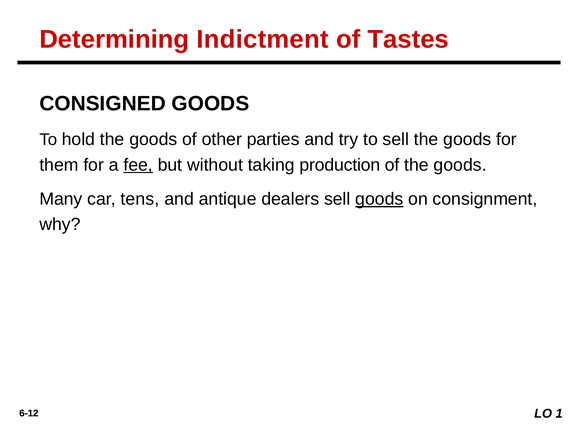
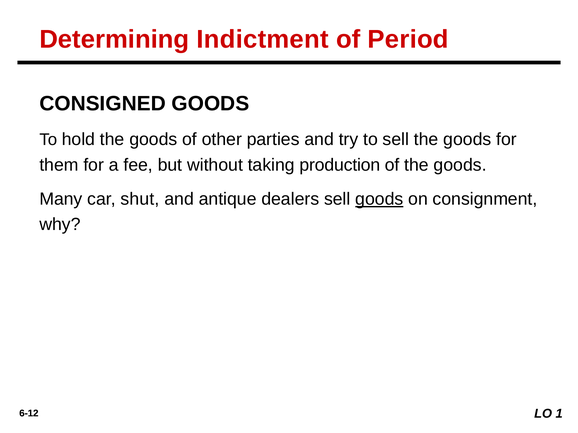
Tastes: Tastes -> Period
fee underline: present -> none
tens: tens -> shut
